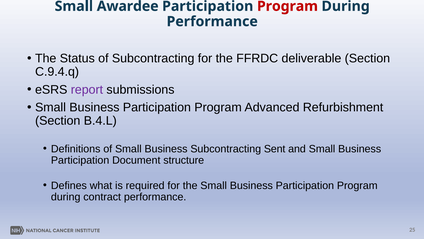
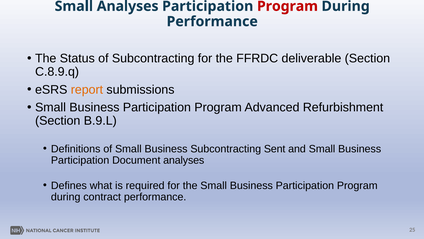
Small Awardee: Awardee -> Analyses
C.9.4.q: C.9.4.q -> C.8.9.q
report colour: purple -> orange
B.4.L: B.4.L -> B.9.L
Document structure: structure -> analyses
